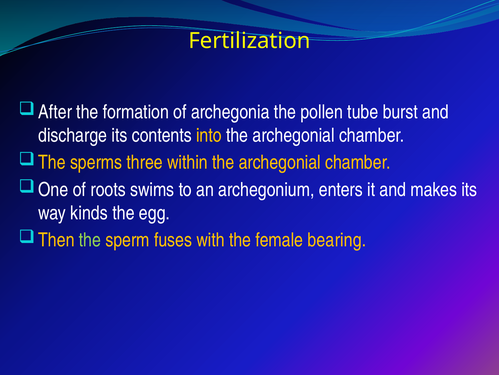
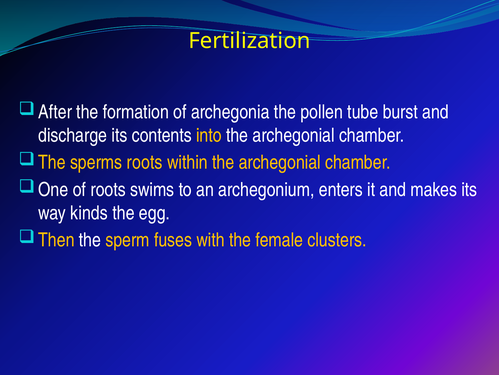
sperms three: three -> roots
the at (90, 240) colour: light green -> white
bearing: bearing -> clusters
